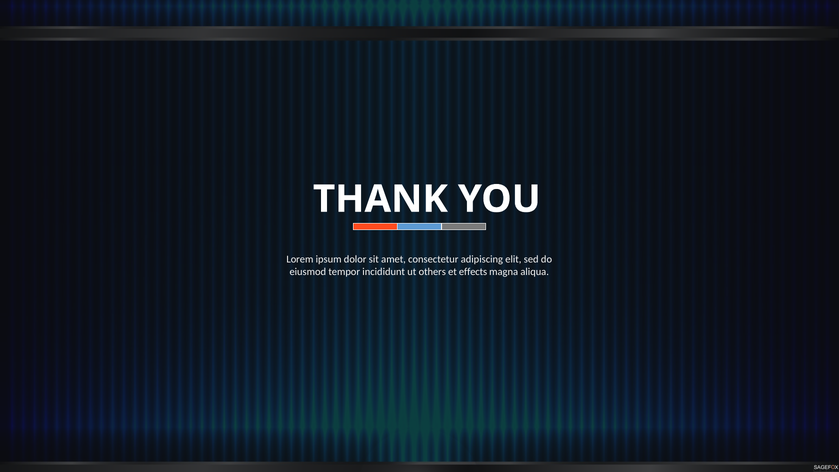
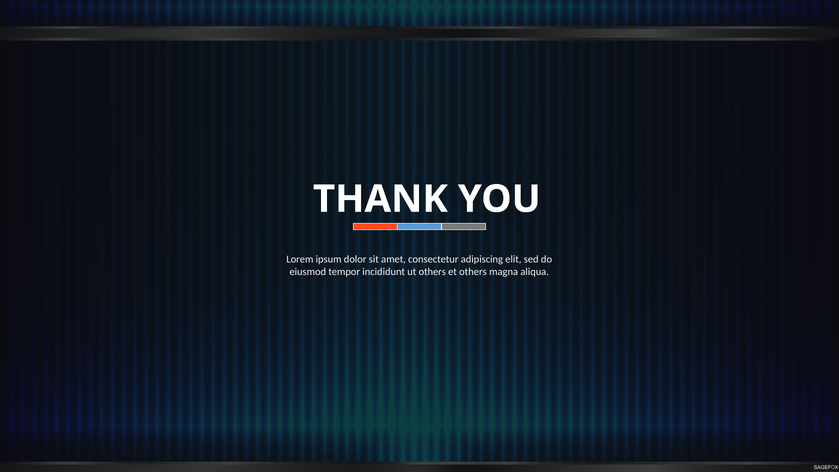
et effects: effects -> others
